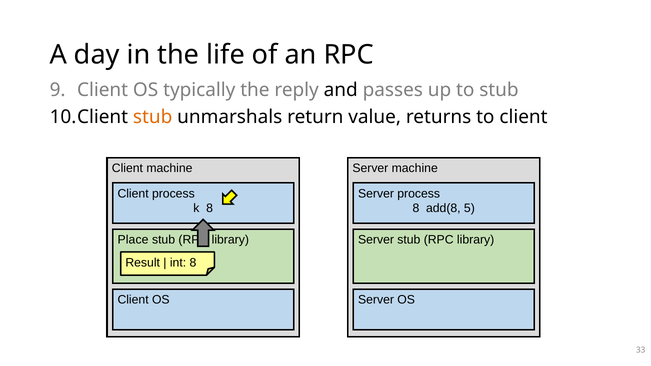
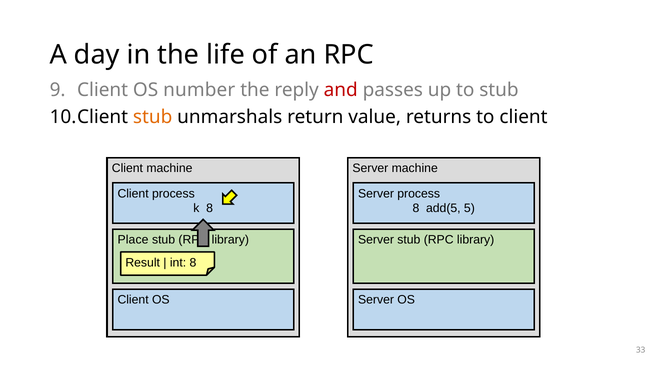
typically: typically -> number
and colour: black -> red
add(8: add(8 -> add(5
